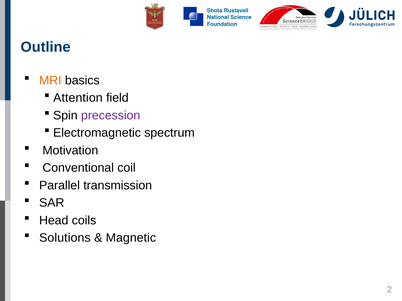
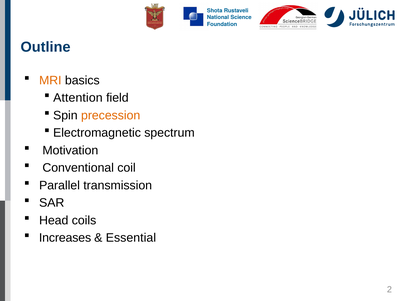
precession colour: purple -> orange
Solutions: Solutions -> Increases
Magnetic: Magnetic -> Essential
